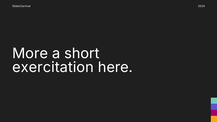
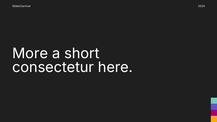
exercitation: exercitation -> consectetur
